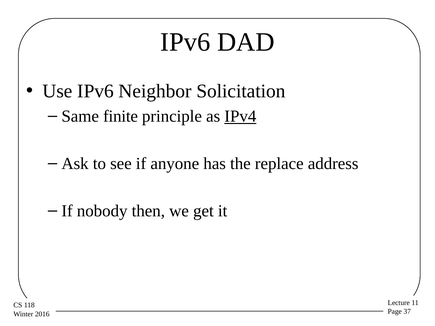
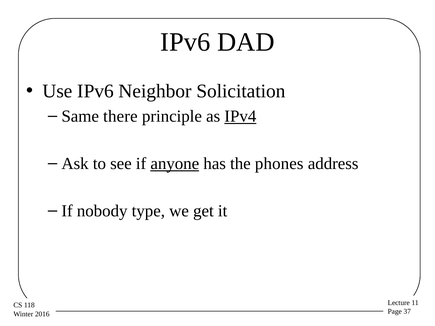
finite: finite -> there
anyone underline: none -> present
replace: replace -> phones
then: then -> type
